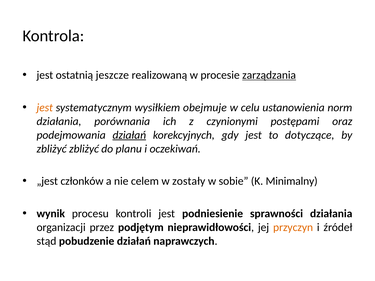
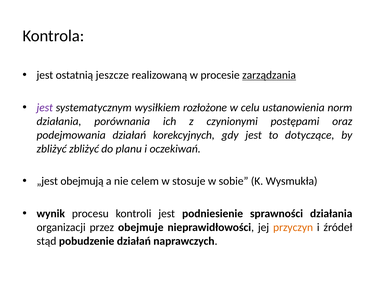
jest at (45, 108) colour: orange -> purple
obejmuje: obejmuje -> rozłożone
działań at (129, 135) underline: present -> none
członków: członków -> obejmują
zostały: zostały -> stosuje
Minimalny: Minimalny -> Wysmukła
podjętym: podjętym -> obejmuje
